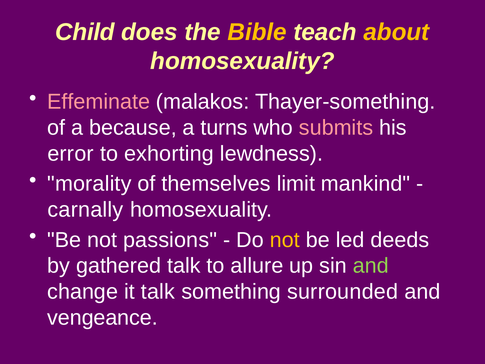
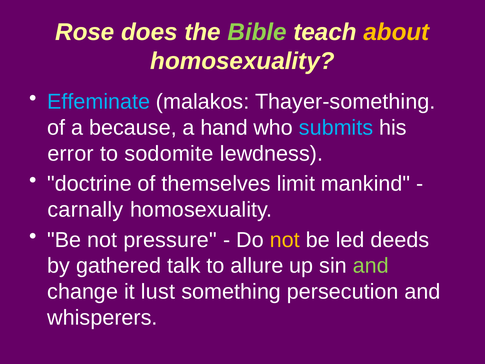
Child: Child -> Rose
Bible colour: yellow -> light green
Effeminate colour: pink -> light blue
turns: turns -> hand
submits colour: pink -> light blue
exhorting: exhorting -> sodomite
morality: morality -> doctrine
passions: passions -> pressure
it talk: talk -> lust
surrounded: surrounded -> persecution
vengeance: vengeance -> whisperers
